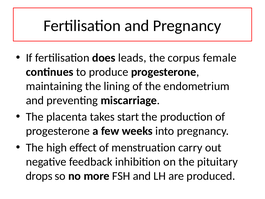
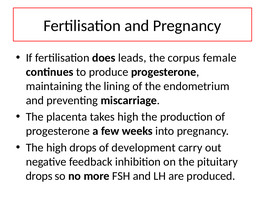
takes start: start -> high
high effect: effect -> drops
menstruation: menstruation -> development
